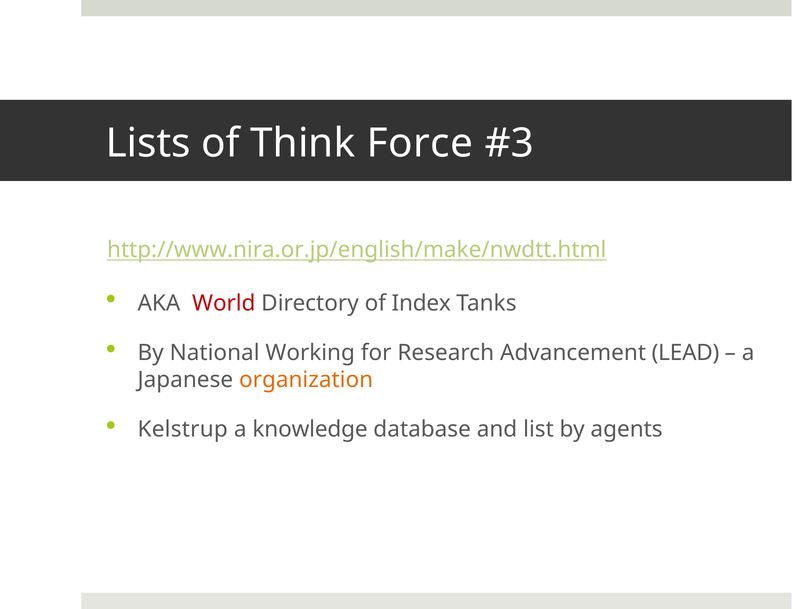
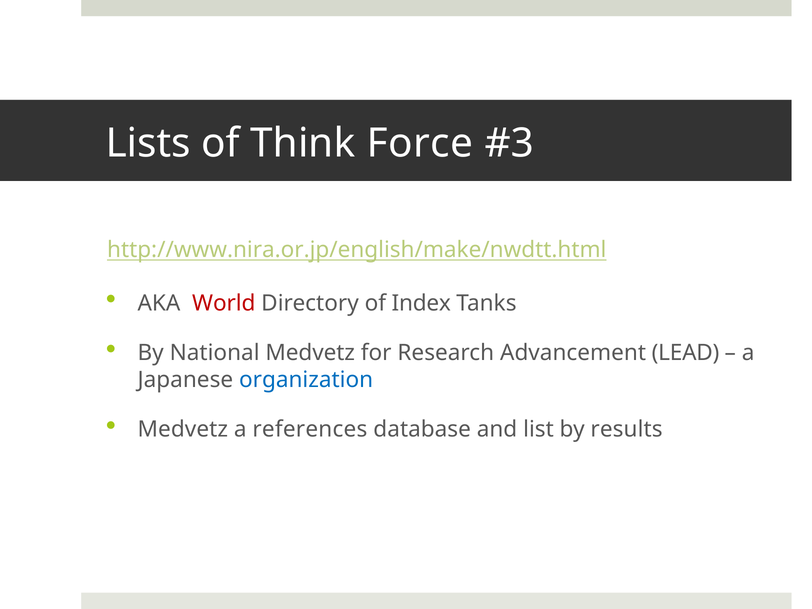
National Working: Working -> Medvetz
organization colour: orange -> blue
Kelstrup at (183, 429): Kelstrup -> Medvetz
knowledge: knowledge -> references
agents: agents -> results
